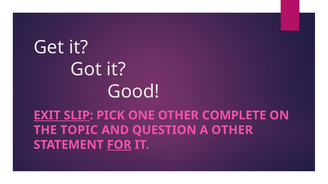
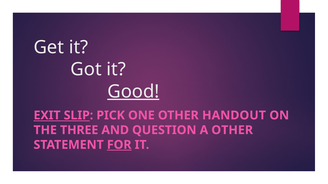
Good underline: none -> present
COMPLETE: COMPLETE -> HANDOUT
TOPIC: TOPIC -> THREE
